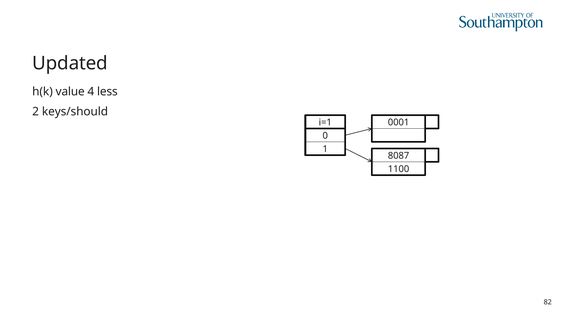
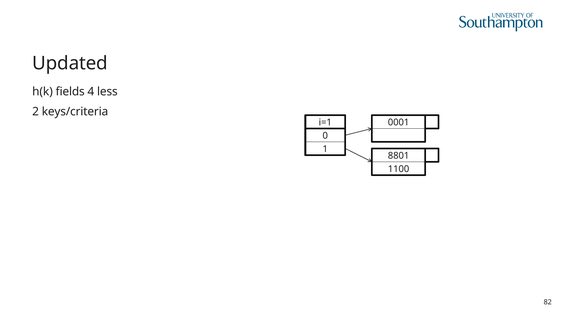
value: value -> fields
keys/should: keys/should -> keys/criteria
8087: 8087 -> 8801
